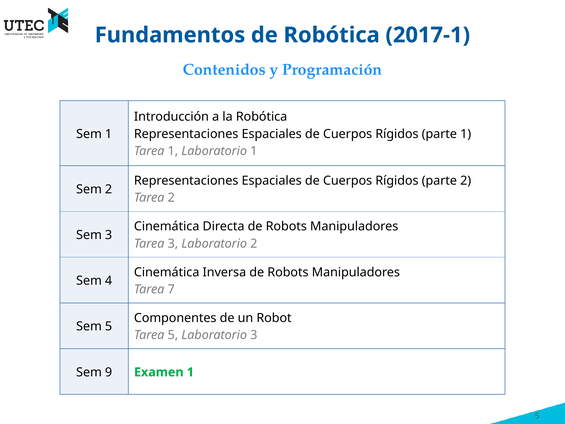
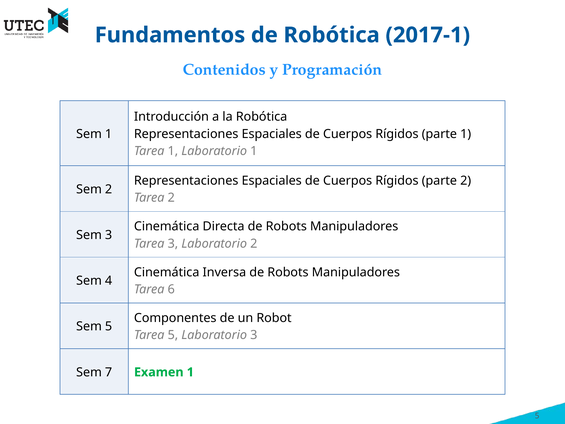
7: 7 -> 6
9: 9 -> 7
